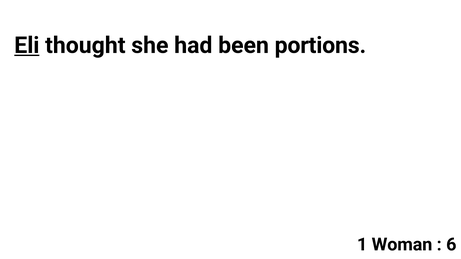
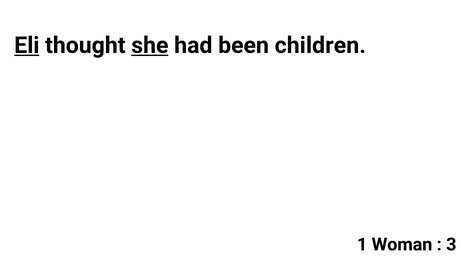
she underline: none -> present
portions: portions -> children
6: 6 -> 3
